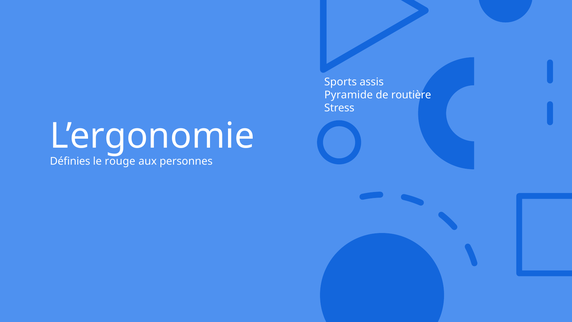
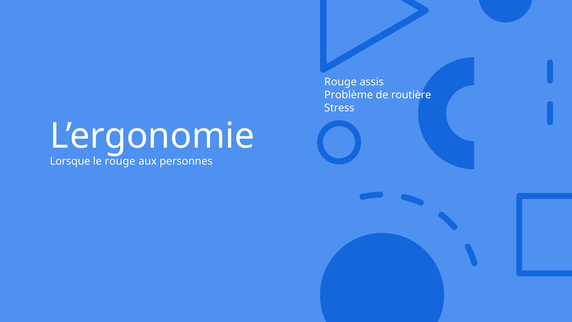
Sports at (341, 82): Sports -> Rouge
Pyramide: Pyramide -> Problème
Définies: Définies -> Lorsque
